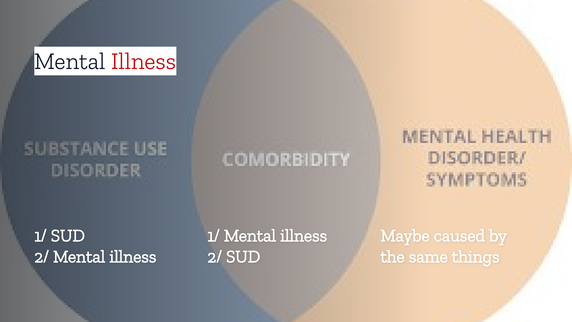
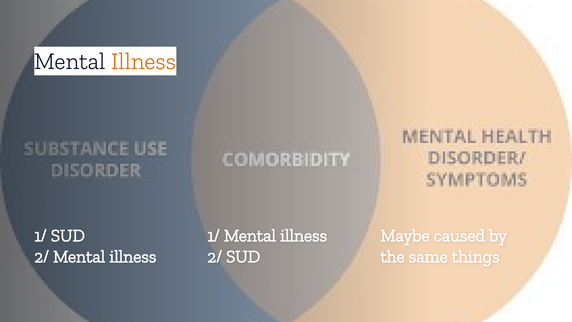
Illness at (144, 61) colour: red -> orange
